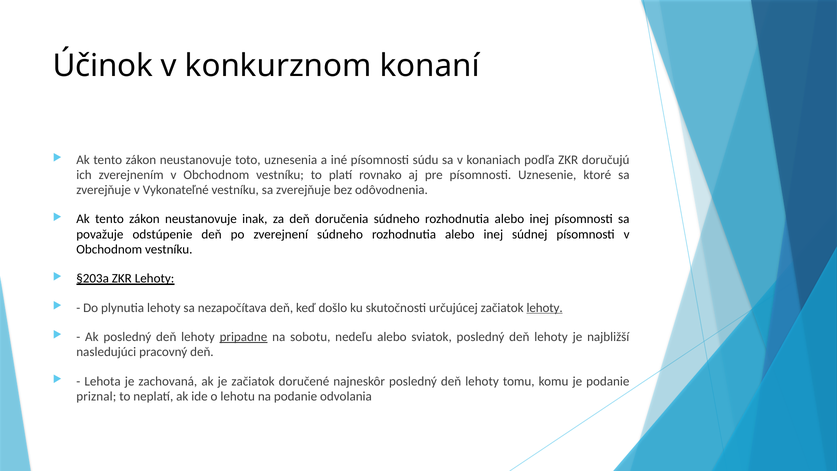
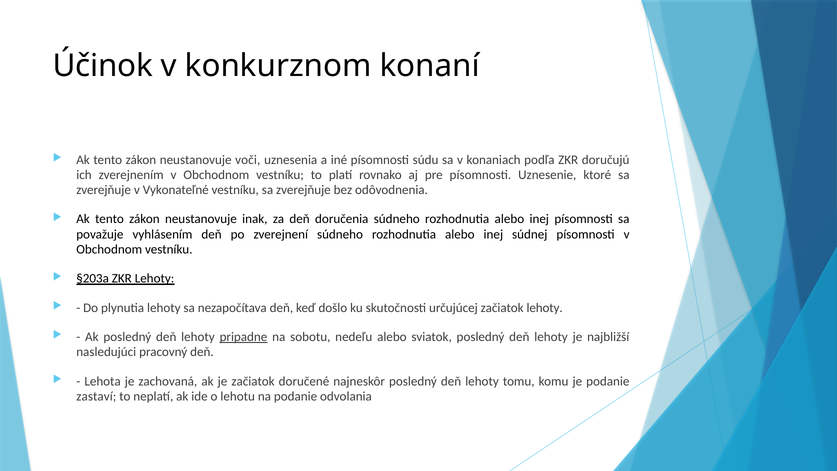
toto: toto -> voči
odstúpenie: odstúpenie -> vyhlásením
lehoty at (545, 308) underline: present -> none
priznal: priznal -> zastaví
